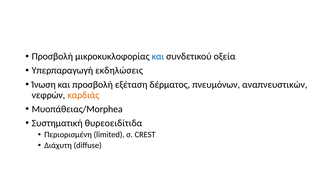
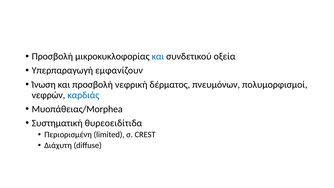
εκδηλώσεις: εκδηλώσεις -> εμφανίζουν
εξέταση: εξέταση -> νεφρική
αναπνευστικών: αναπνευστικών -> πολυμορφισμοί
καρδιάς colour: orange -> blue
